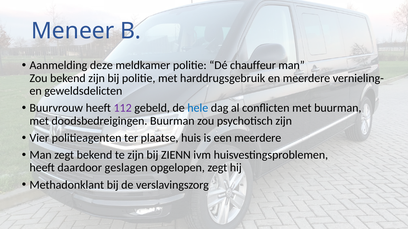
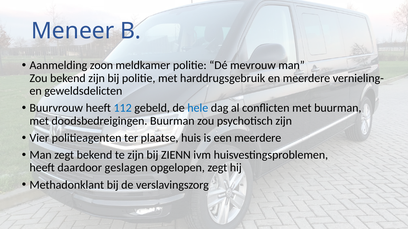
deze: deze -> zoon
chauffeur: chauffeur -> mevrouw
112 colour: purple -> blue
